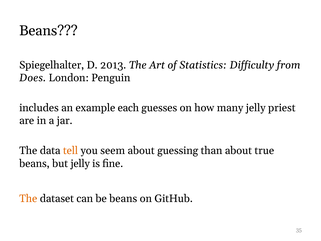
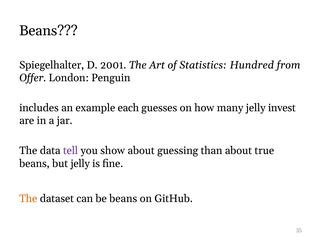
2013: 2013 -> 2001
Difficulty: Difficulty -> Hundred
Does: Does -> Offer
priest: priest -> invest
tell colour: orange -> purple
seem: seem -> show
